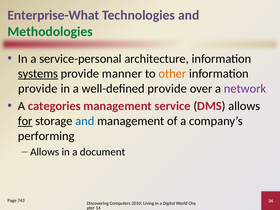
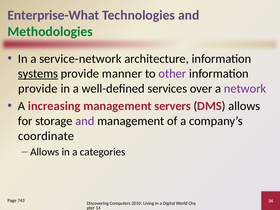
service-personal: service-personal -> service-network
other colour: orange -> purple
well-defined provide: provide -> services
categories: categories -> increasing
service: service -> servers
for underline: present -> none
and at (85, 121) colour: blue -> purple
performing: performing -> coordinate
document: document -> categories
